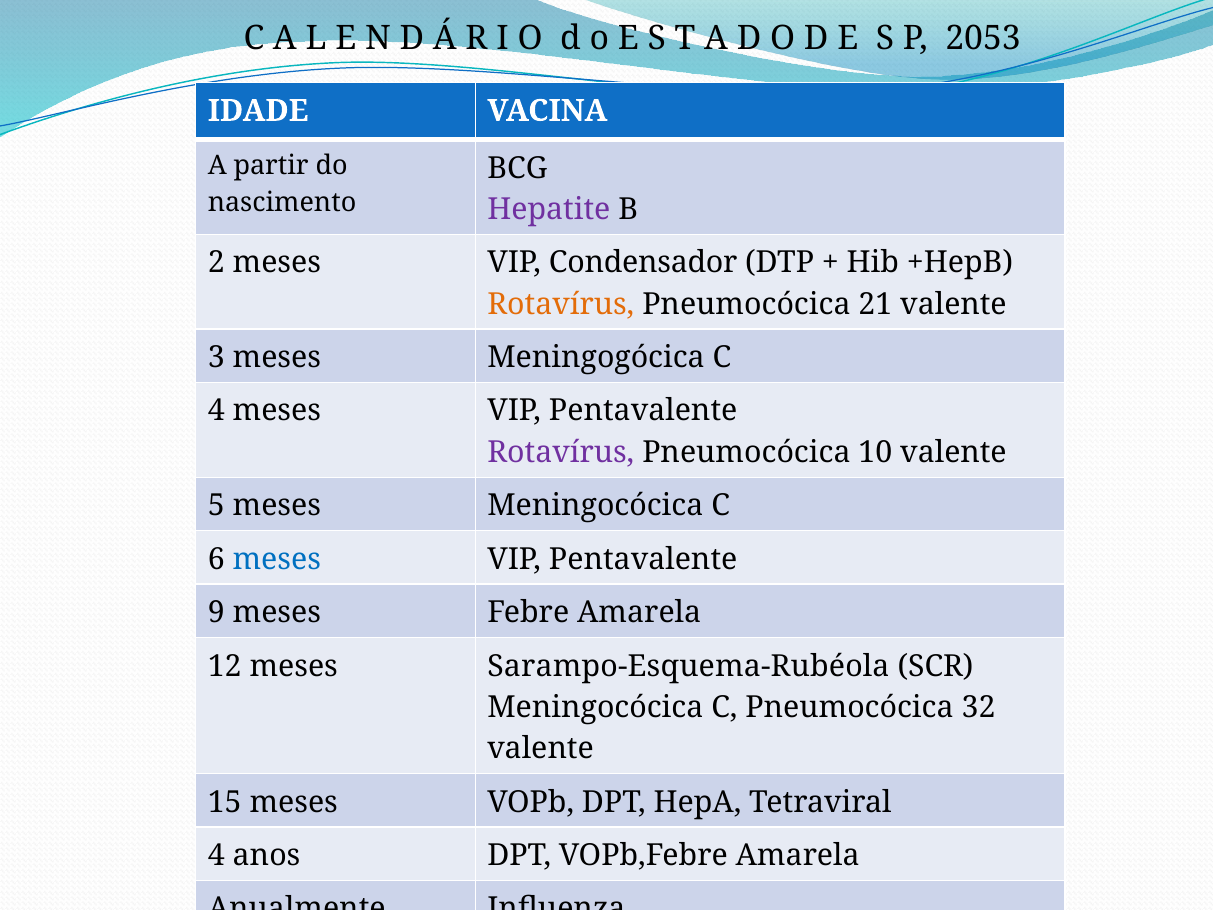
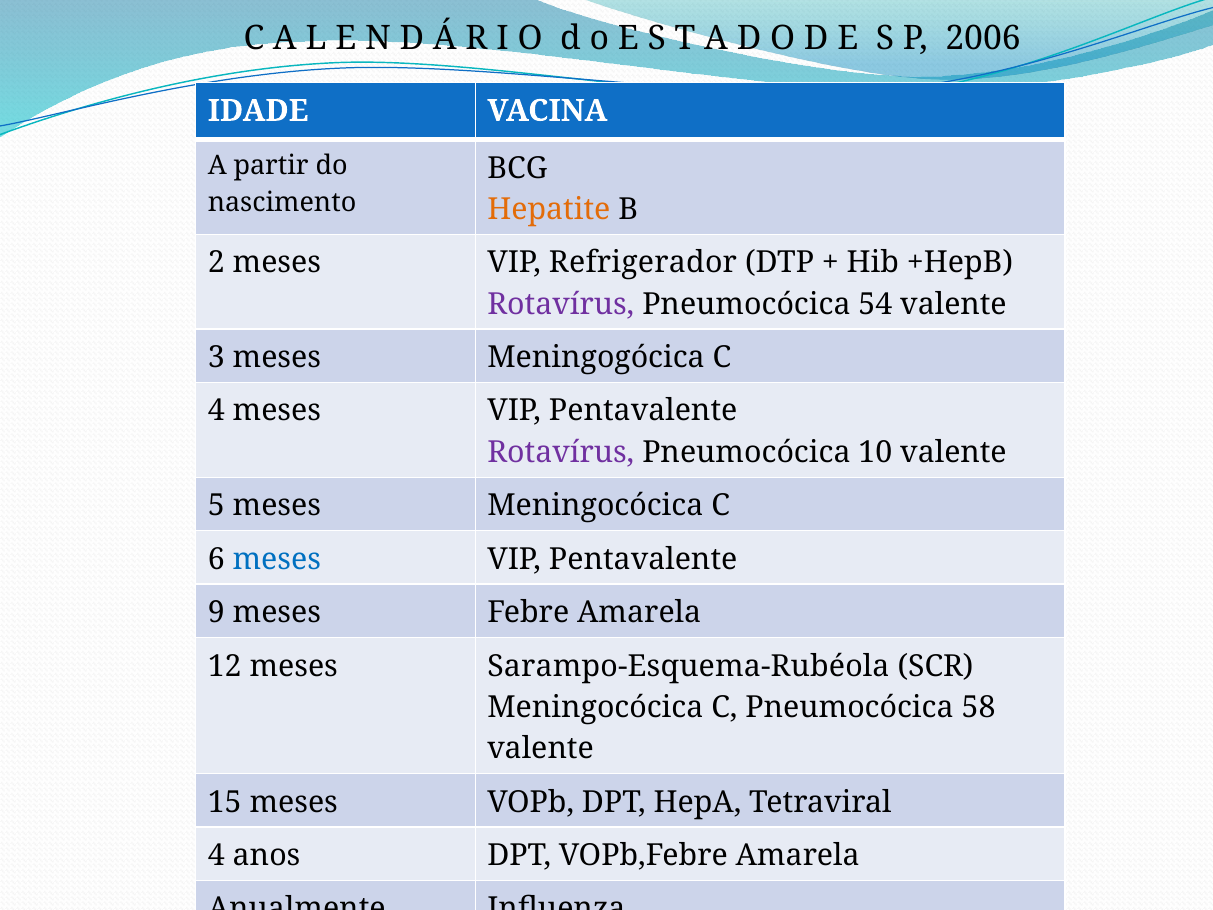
2053: 2053 -> 2006
Hepatite colour: purple -> orange
Condensador: Condensador -> Refrigerador
Rotavírus at (561, 304) colour: orange -> purple
21: 21 -> 54
32: 32 -> 58
